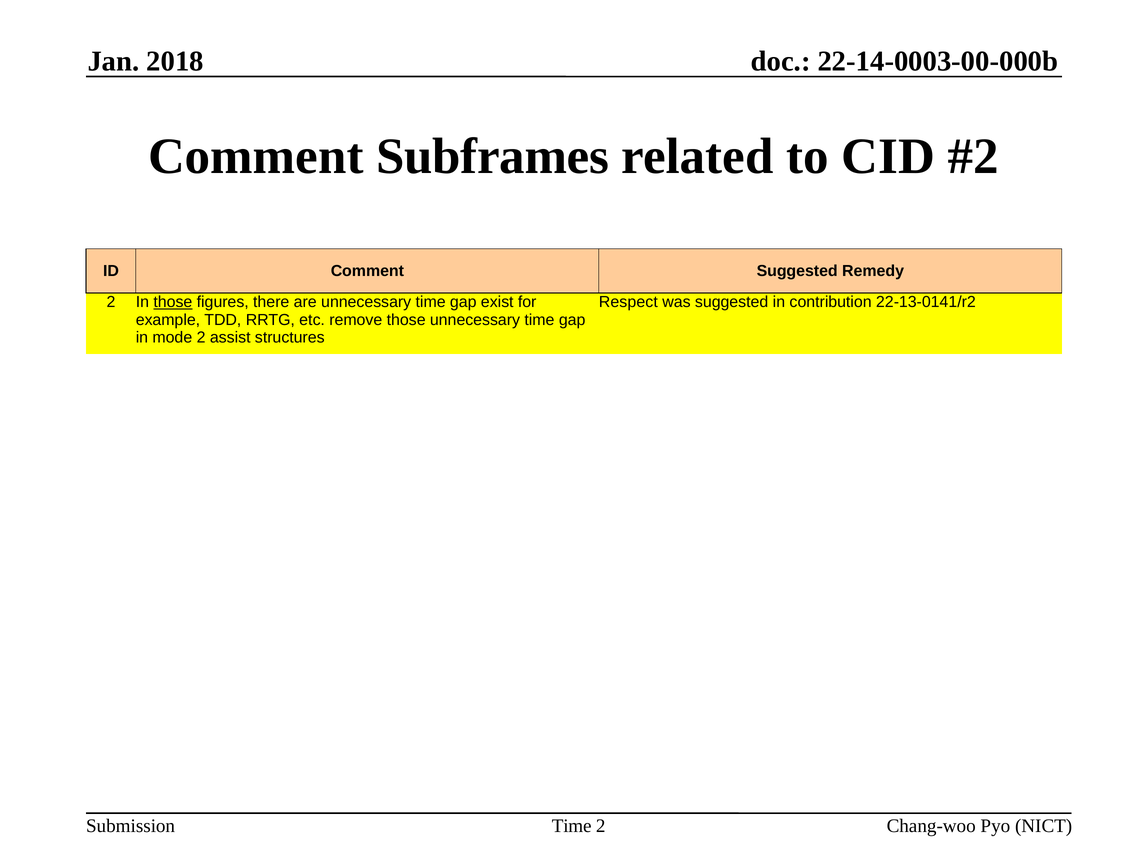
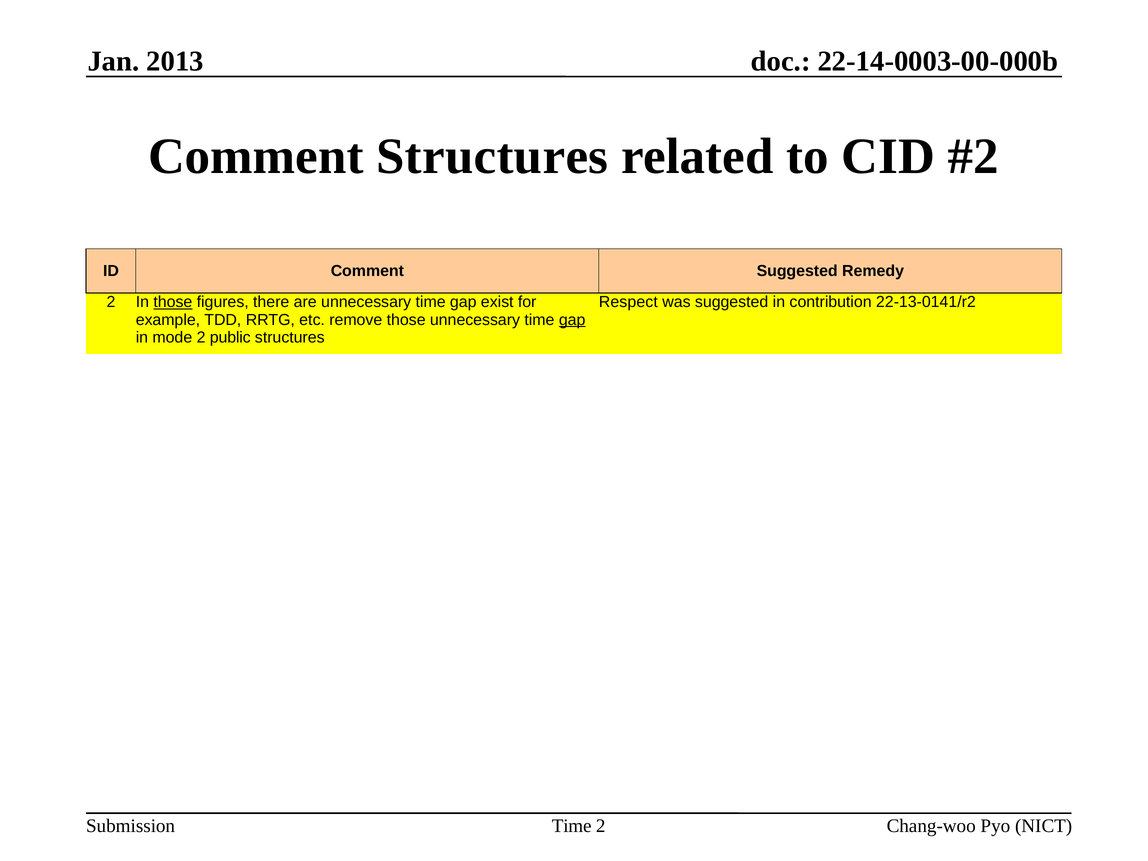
2018: 2018 -> 2013
Comment Subframes: Subframes -> Structures
gap at (572, 320) underline: none -> present
assist: assist -> public
